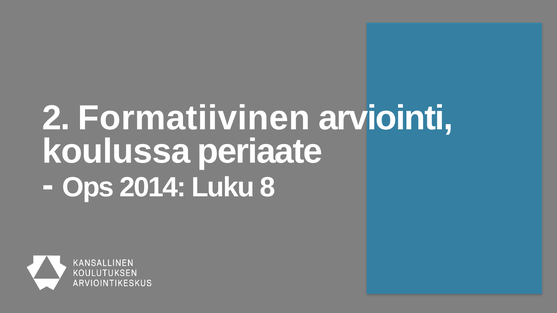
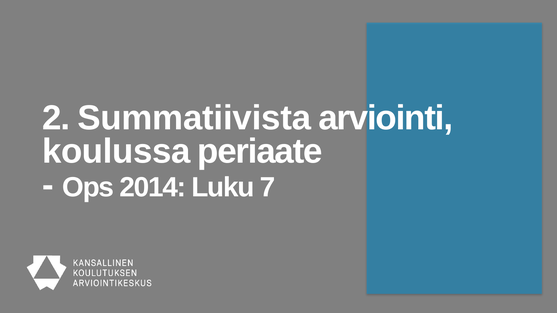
Formatiivinen: Formatiivinen -> Summatiivista
8: 8 -> 7
